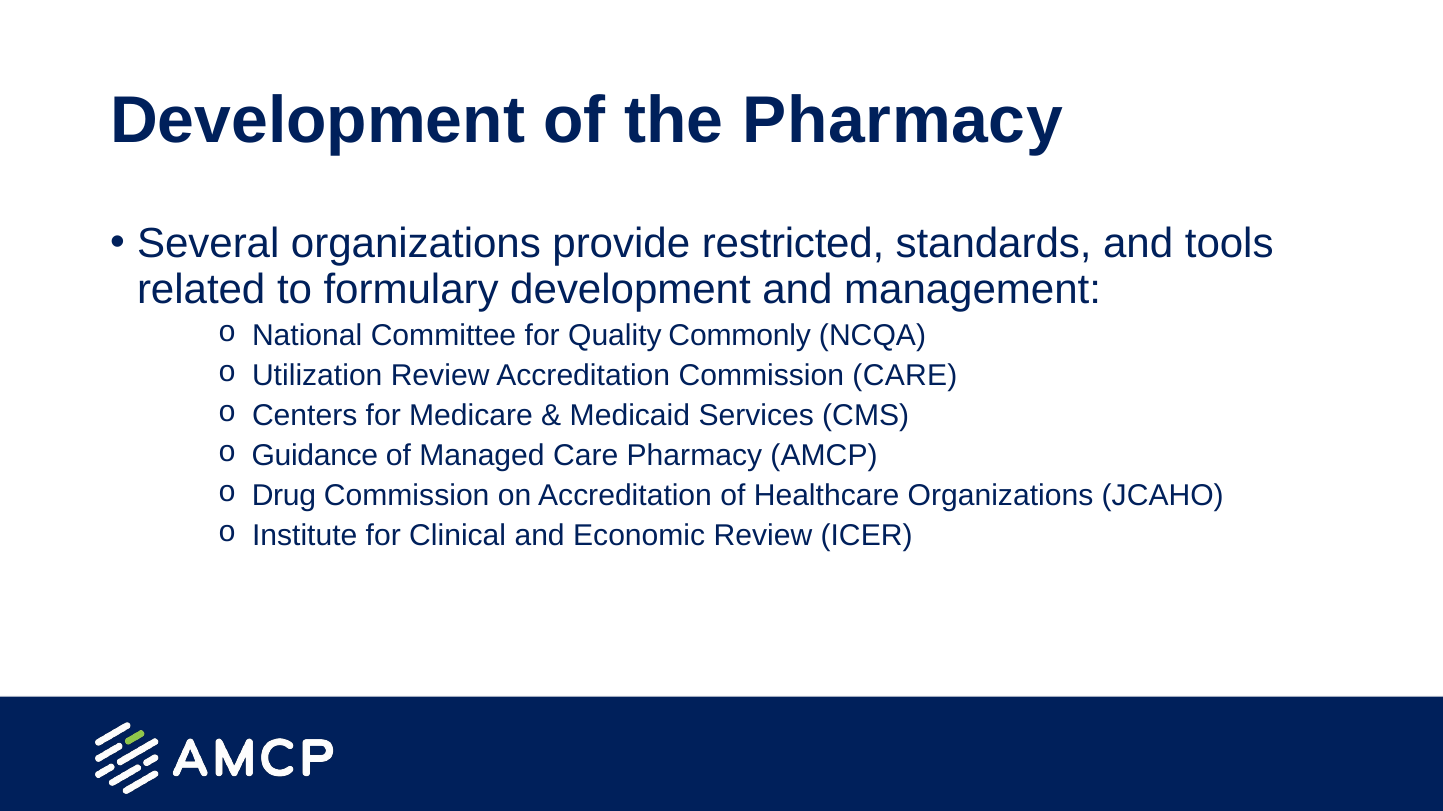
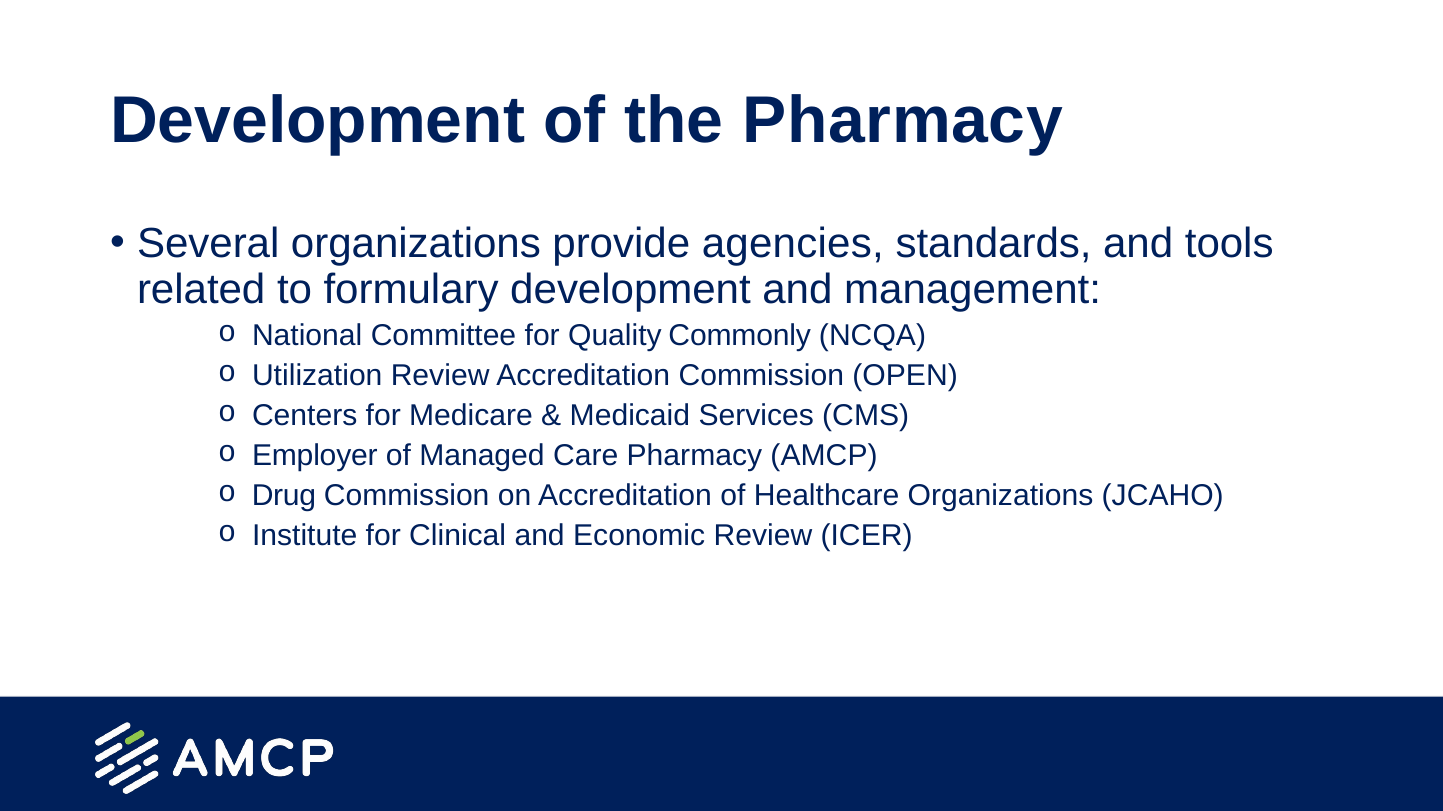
restricted: restricted -> agencies
Commission CARE: CARE -> OPEN
Guidance: Guidance -> Employer
